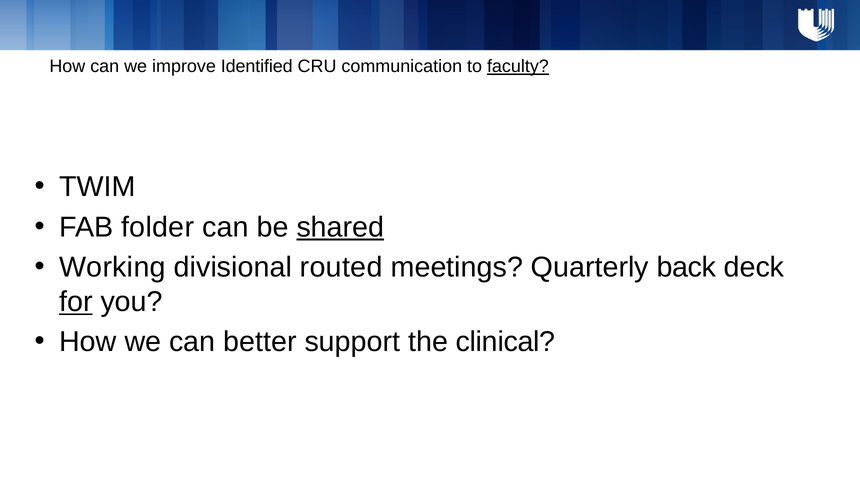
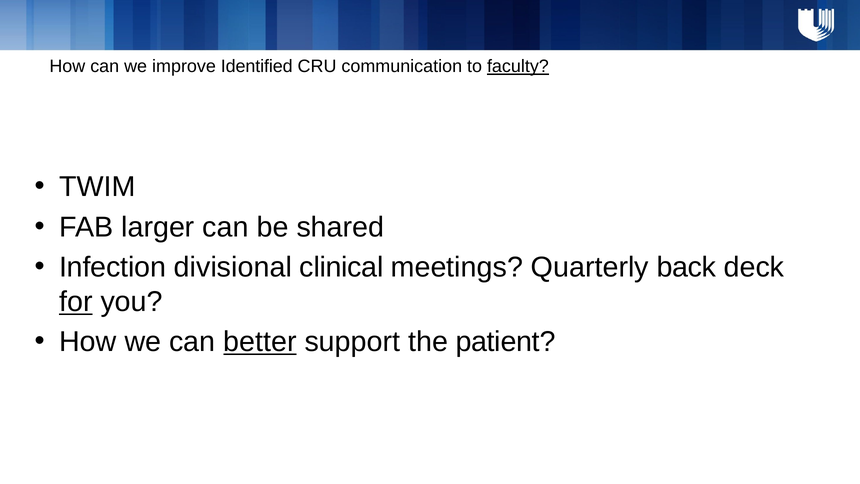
folder: folder -> larger
shared underline: present -> none
Working: Working -> Infection
routed: routed -> clinical
better underline: none -> present
clinical: clinical -> patient
